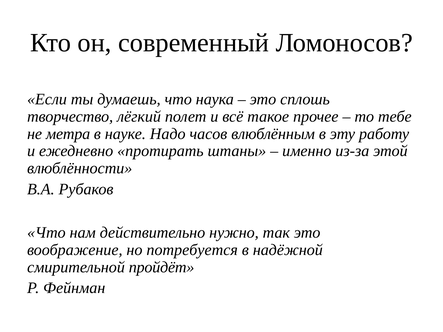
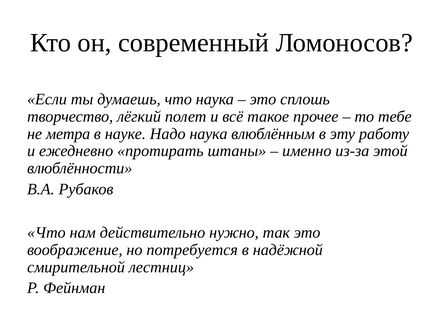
Надо часов: часов -> наука
пройдёт: пройдёт -> лестниц
